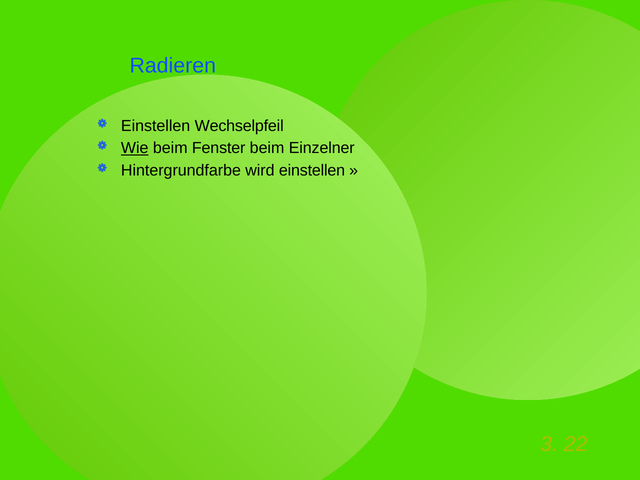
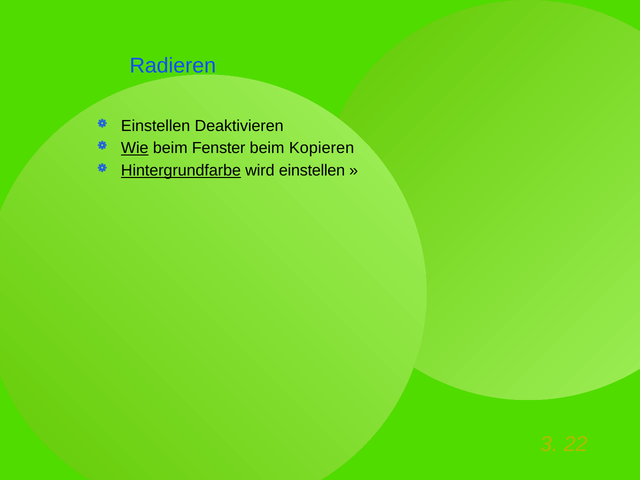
Wechselpfeil: Wechselpfeil -> Deaktivieren
Einzelner: Einzelner -> Kopieren
Hintergrundfarbe underline: none -> present
